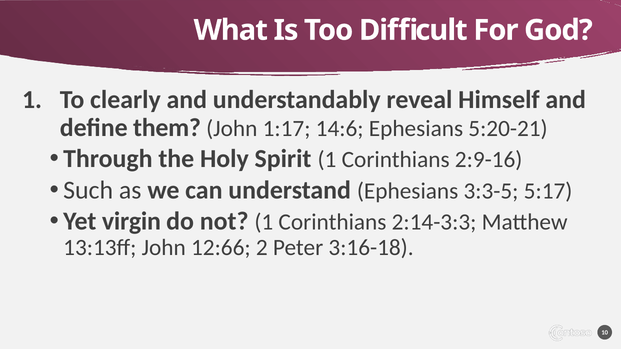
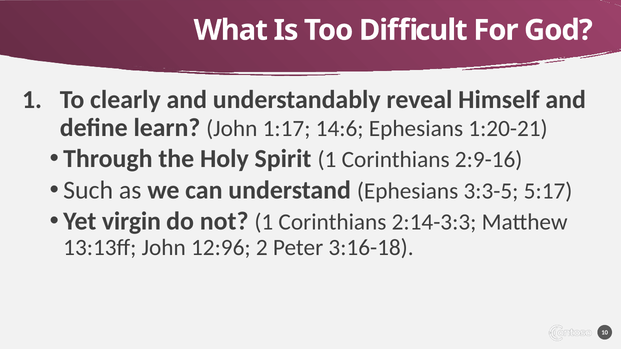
them: them -> learn
5:20-21: 5:20-21 -> 1:20-21
12:66: 12:66 -> 12:96
